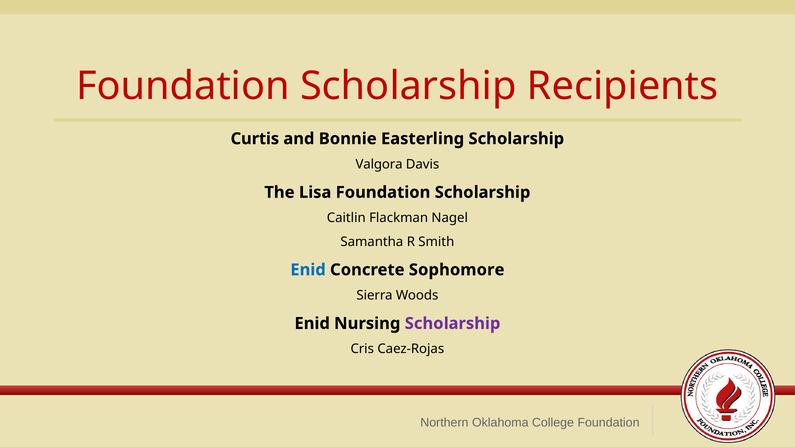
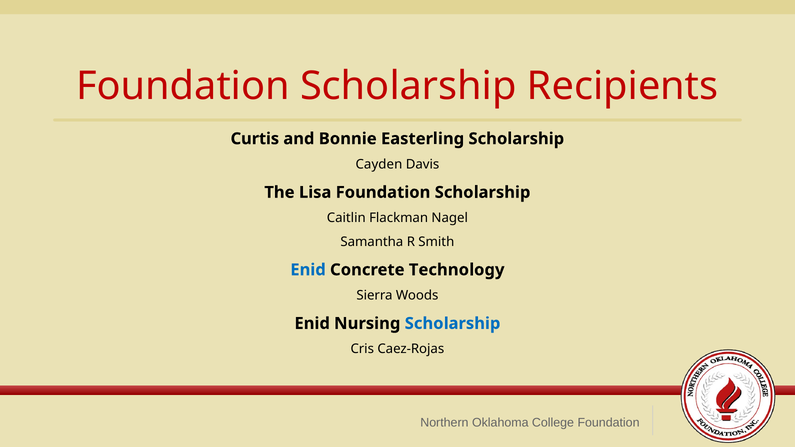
Valgora: Valgora -> Cayden
Sophomore: Sophomore -> Technology
Scholarship at (453, 324) colour: purple -> blue
